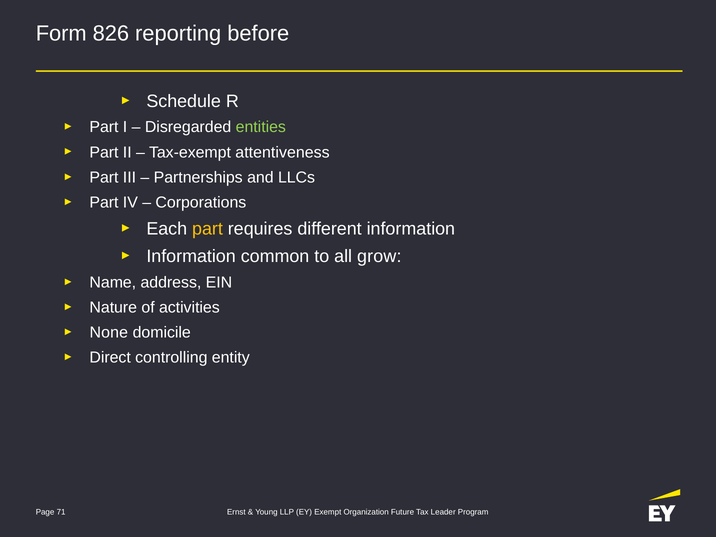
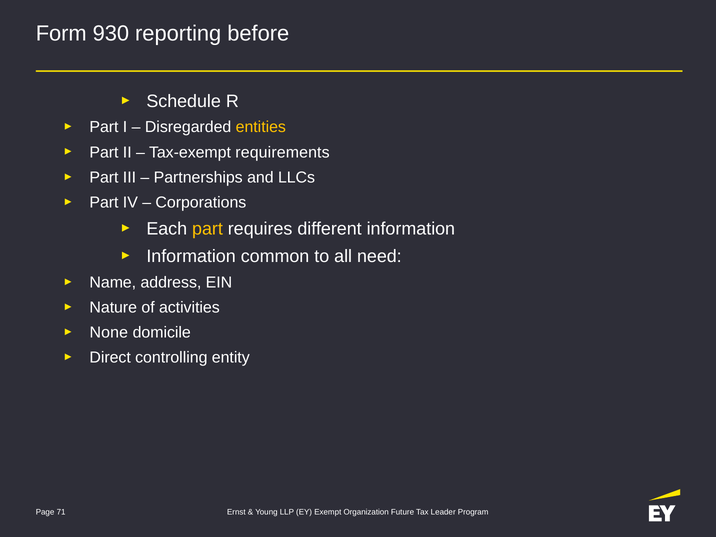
826: 826 -> 930
entities colour: light green -> yellow
attentiveness: attentiveness -> requirements
grow: grow -> need
